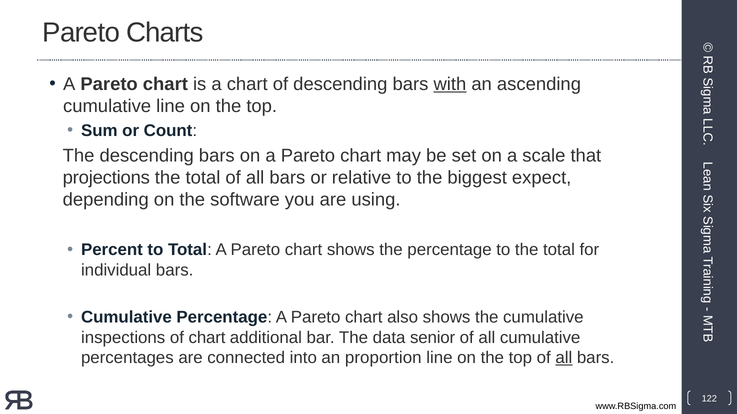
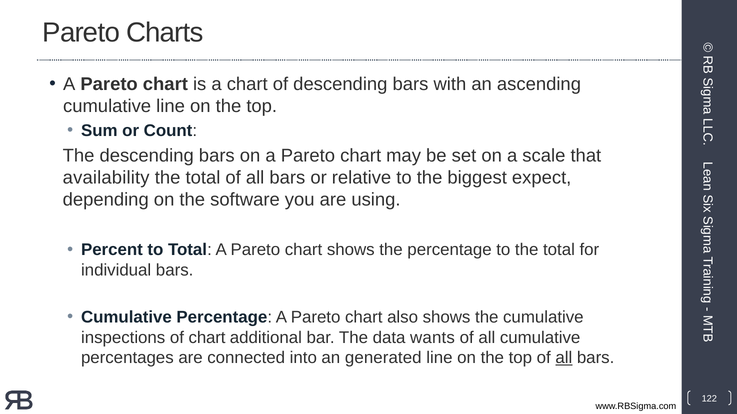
with underline: present -> none
projections: projections -> availability
senior: senior -> wants
proportion: proportion -> generated
